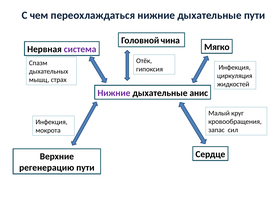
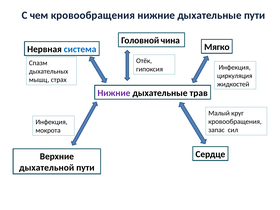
чем переохлаждаться: переохлаждаться -> кровообращения
система colour: purple -> blue
анис: анис -> трав
регенерацию: регенерацию -> дыхательной
